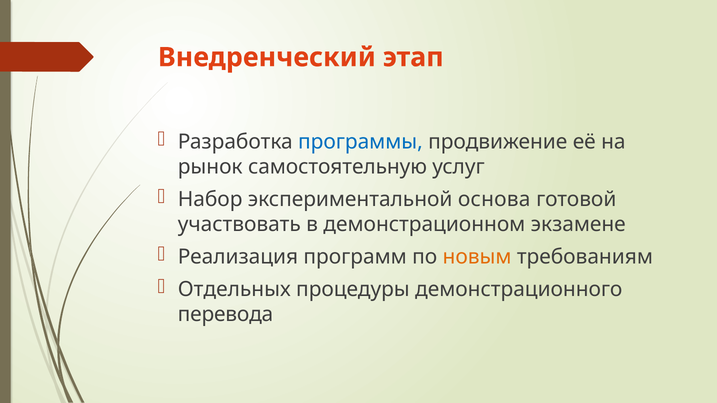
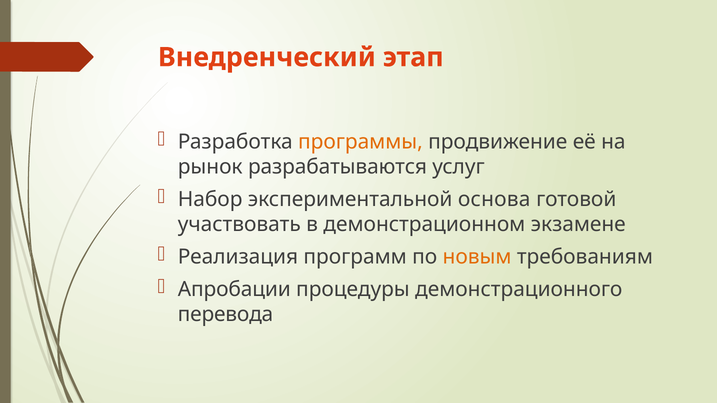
программы colour: blue -> orange
самостоятельную: самостоятельную -> разрабатываются
Отдельных: Отдельных -> Апробации
